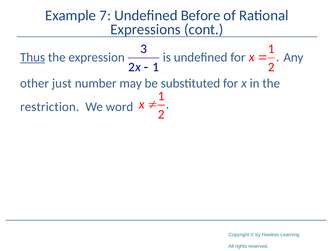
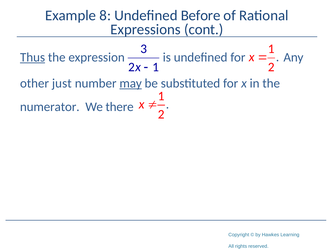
7: 7 -> 8
may underline: none -> present
restriction: restriction -> numerator
word: word -> there
